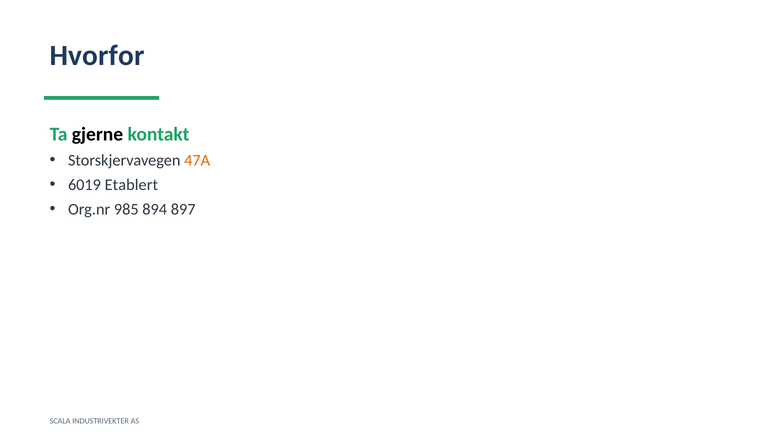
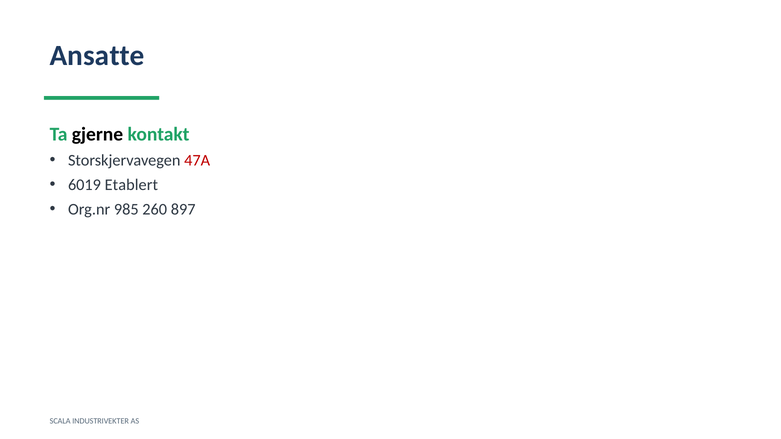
Hvorfor: Hvorfor -> Ansatte
47A colour: orange -> red
894: 894 -> 260
